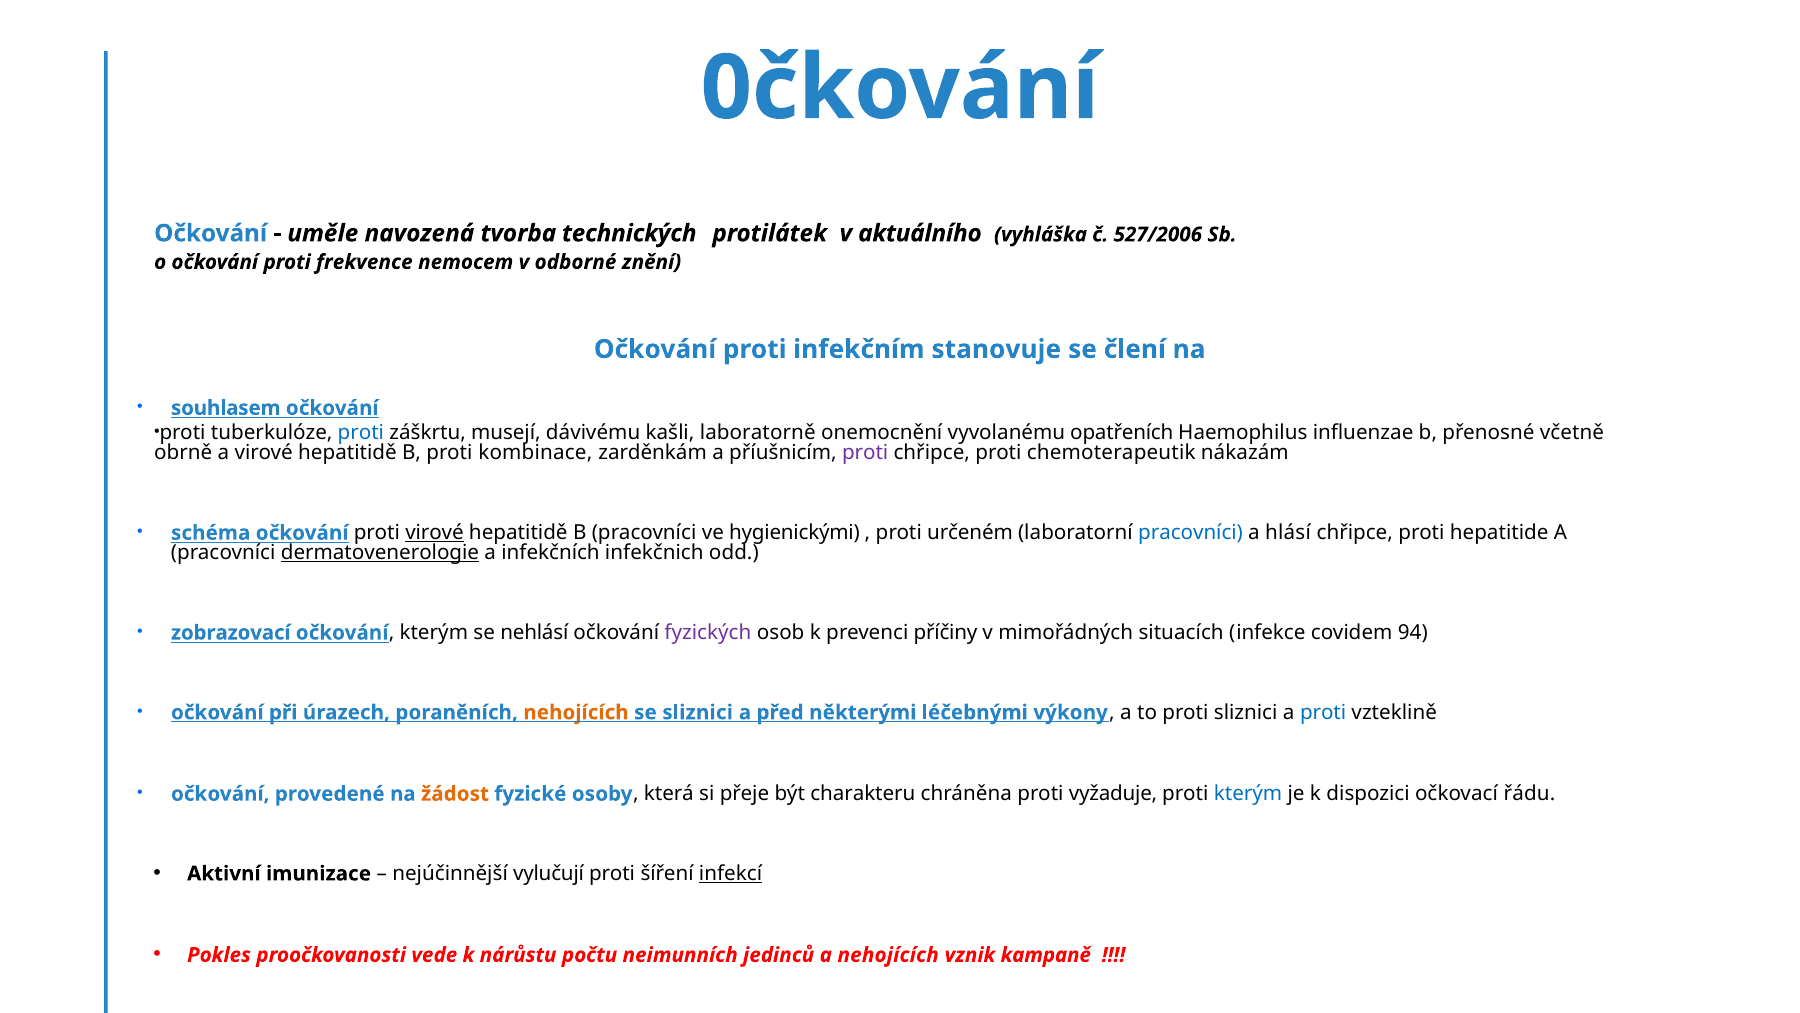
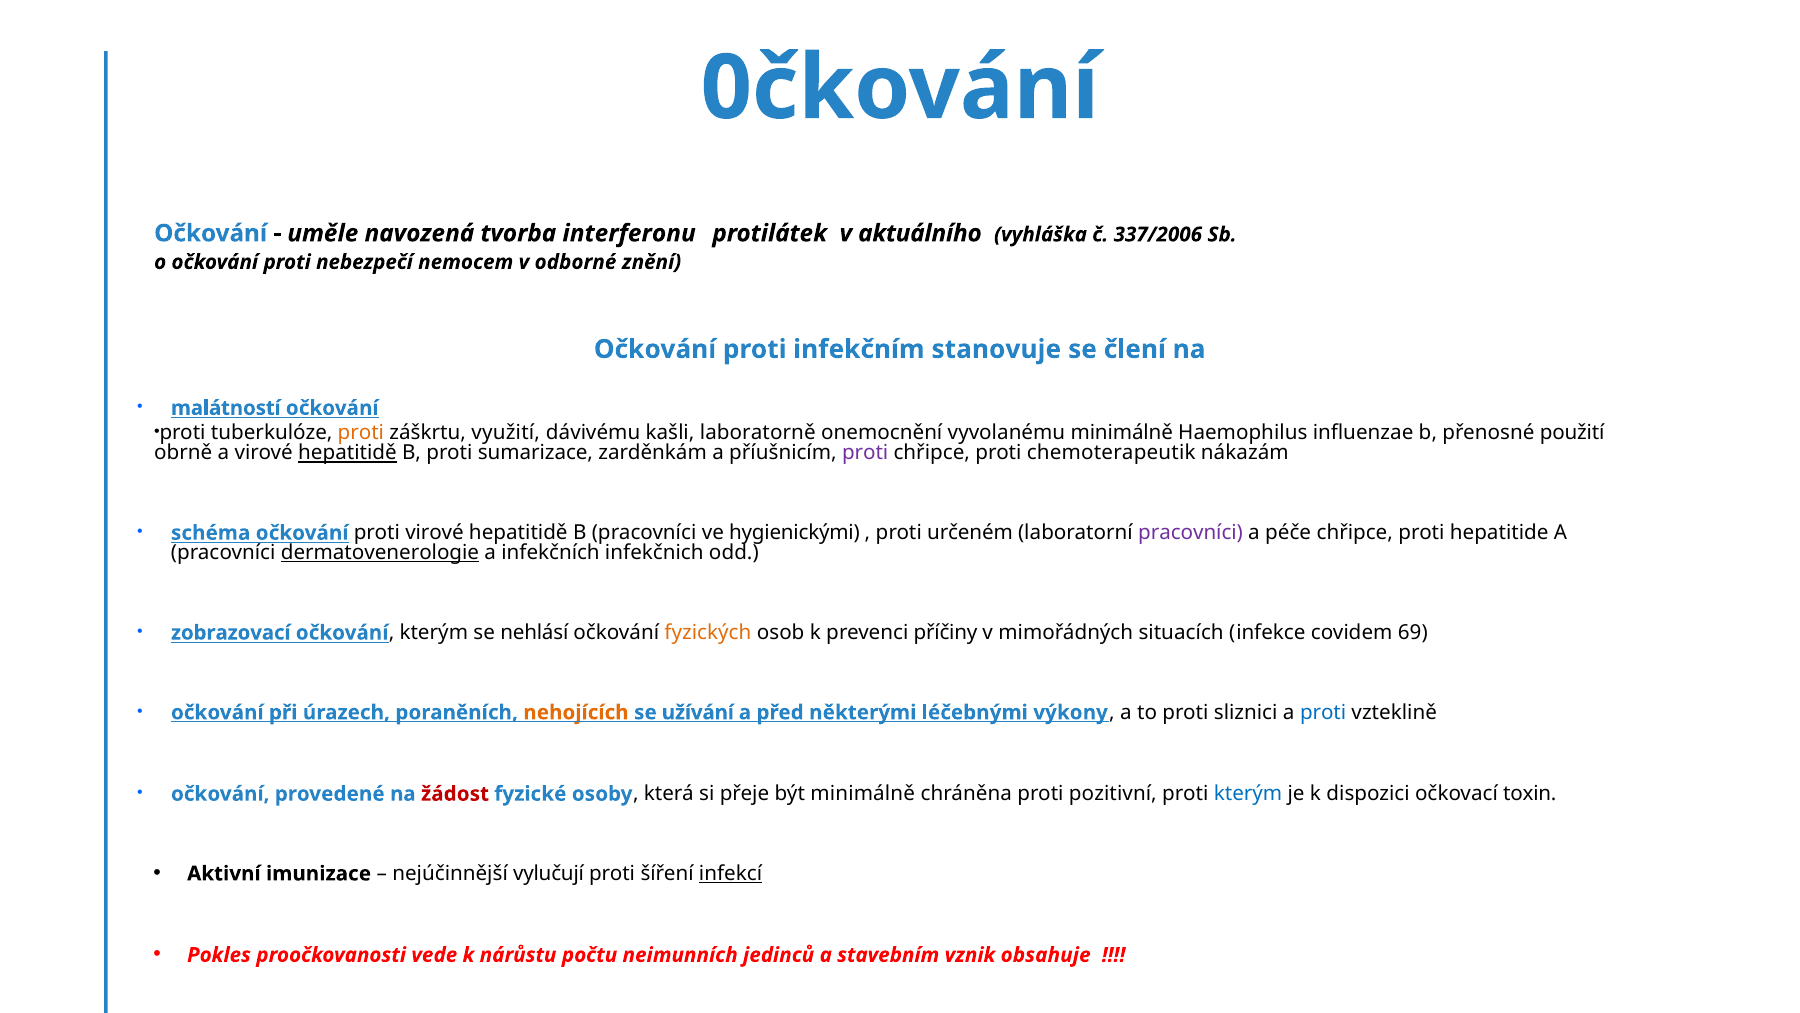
technických: technických -> interferonu
527/2006: 527/2006 -> 337/2006
frekvence: frekvence -> nebezpečí
souhlasem: souhlasem -> malátností
proti at (361, 433) colour: blue -> orange
musejí: musejí -> využití
vyvolanému opatřeních: opatřeních -> minimálně
včetně: včetně -> použití
hepatitidě at (347, 453) underline: none -> present
kombinace: kombinace -> sumarizace
virové at (434, 533) underline: present -> none
pracovníci at (1191, 533) colour: blue -> purple
hlásí: hlásí -> péče
fyzických colour: purple -> orange
94: 94 -> 69
se sliznici: sliznici -> užívání
žádost colour: orange -> red
být charakteru: charakteru -> minimálně
vyžaduje: vyžaduje -> pozitivní
řádu: řádu -> toxin
a nehojících: nehojících -> stavebním
kampaně: kampaně -> obsahuje
